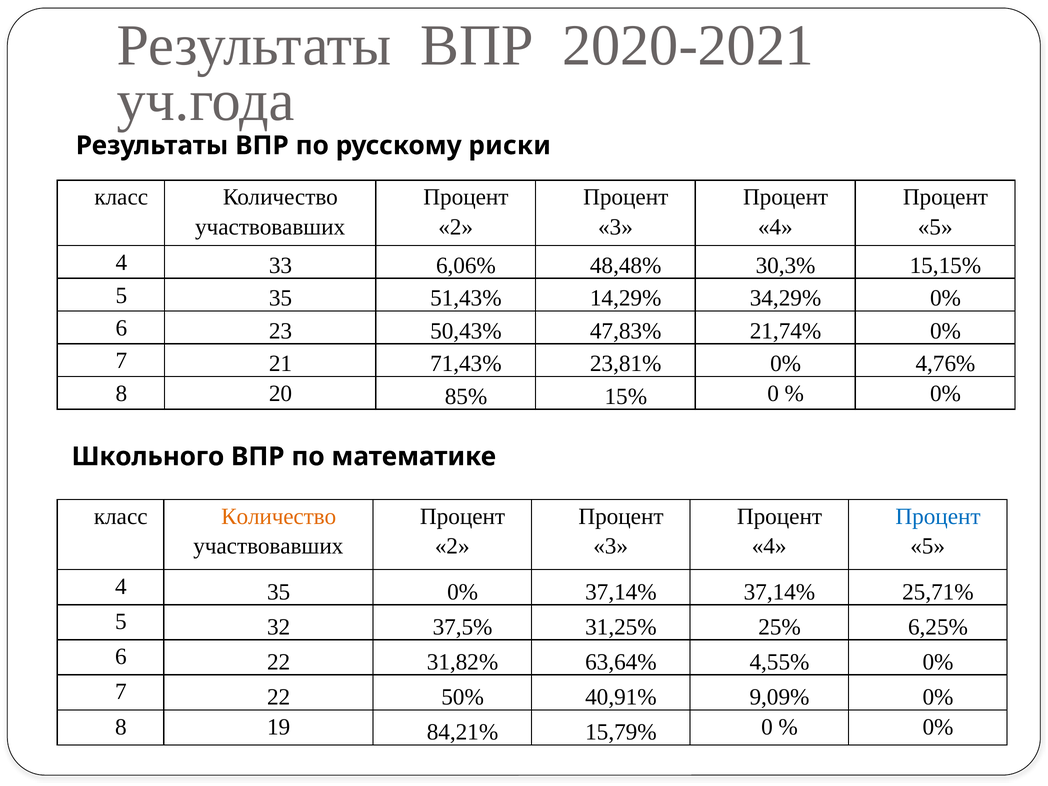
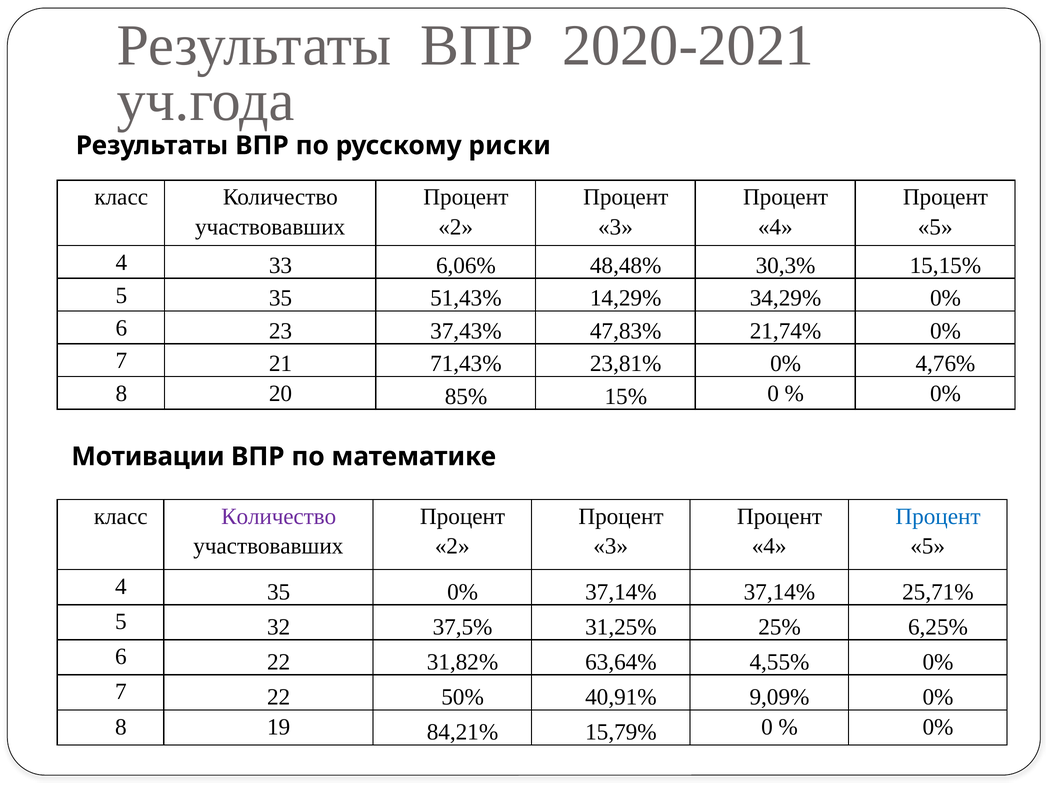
50,43%: 50,43% -> 37,43%
Школьного: Школьного -> Мотивации
Количество at (279, 516) colour: orange -> purple
